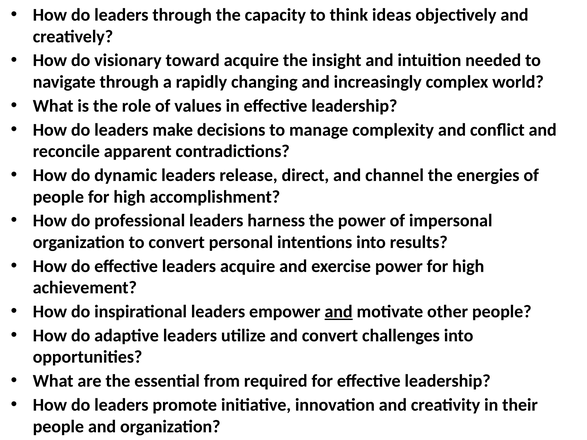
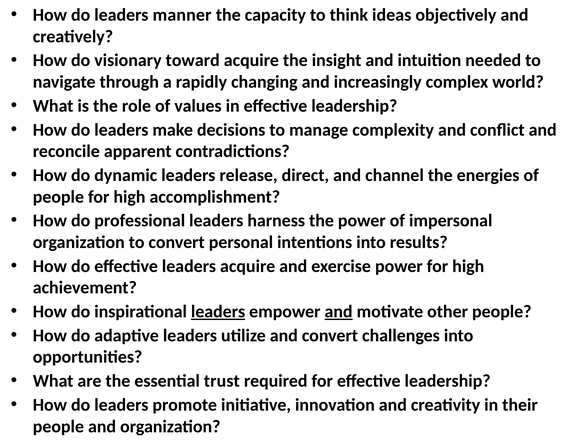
leaders through: through -> manner
leaders at (218, 312) underline: none -> present
from: from -> trust
